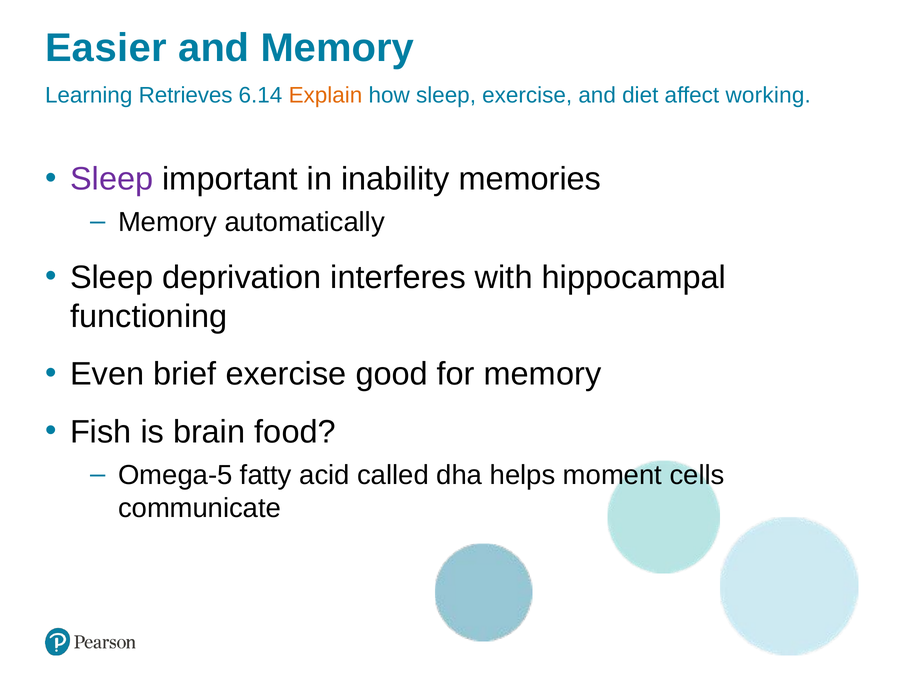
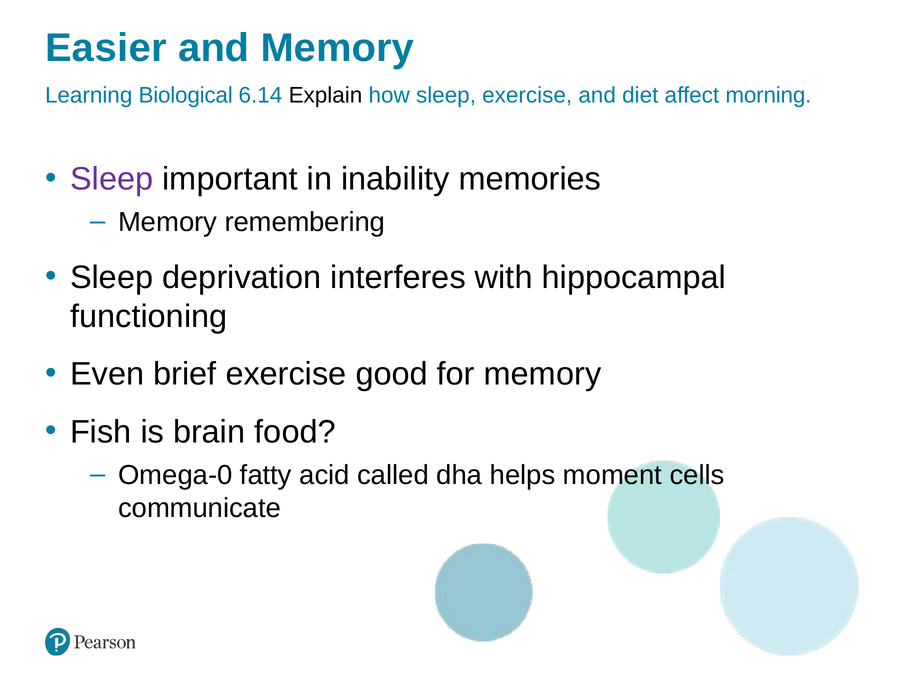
Retrieves: Retrieves -> Biological
Explain colour: orange -> black
working: working -> morning
automatically: automatically -> remembering
Omega-5: Omega-5 -> Omega-0
